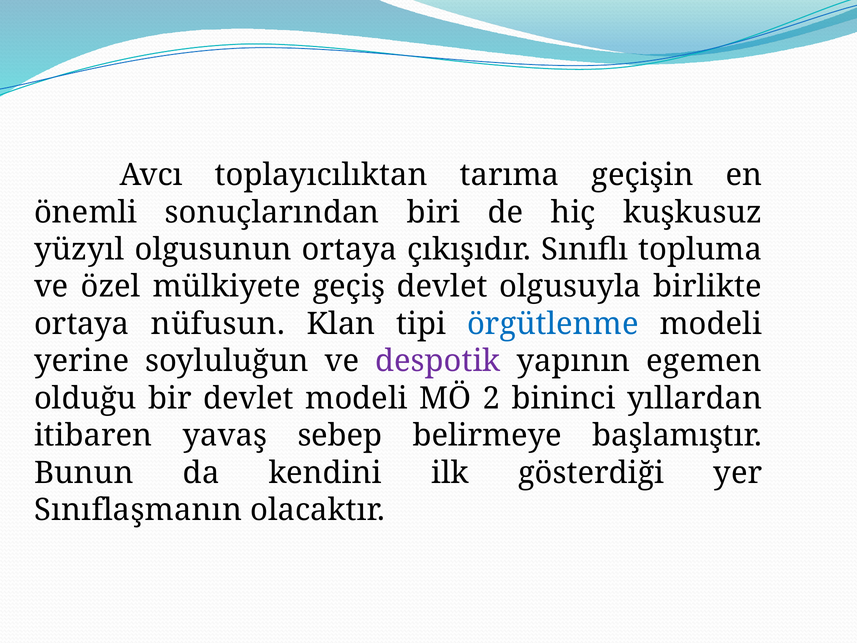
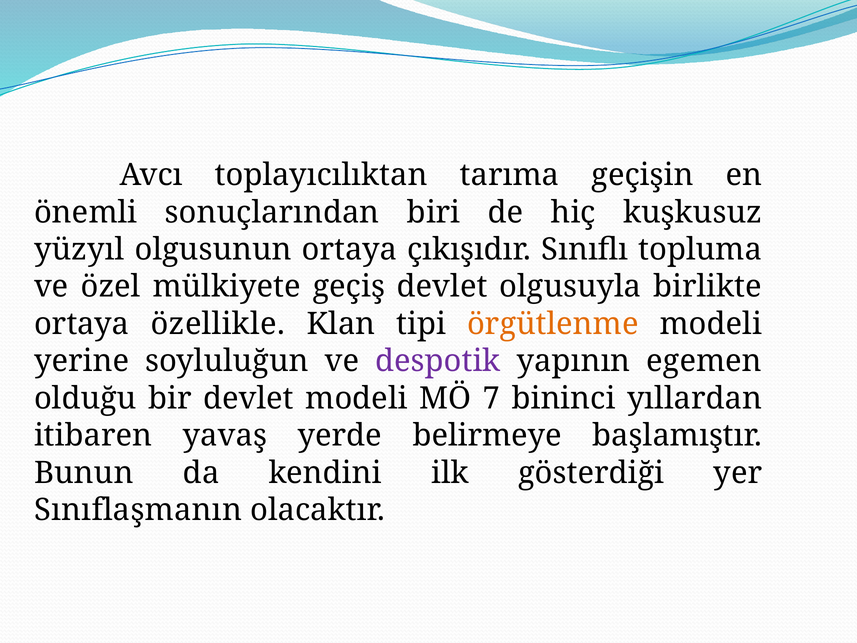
nüfusun: nüfusun -> özellikle
örgütlenme colour: blue -> orange
2: 2 -> 7
sebep: sebep -> yerde
